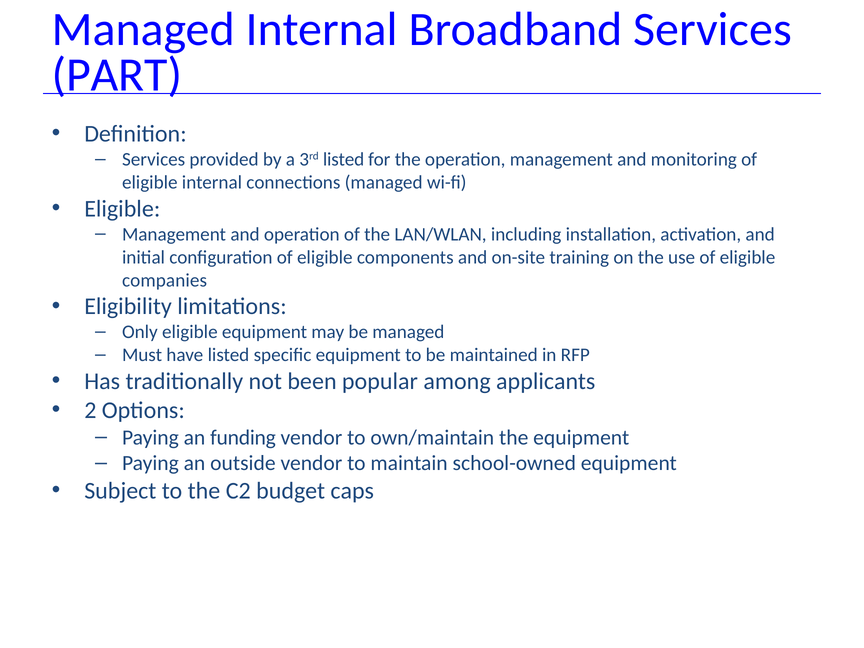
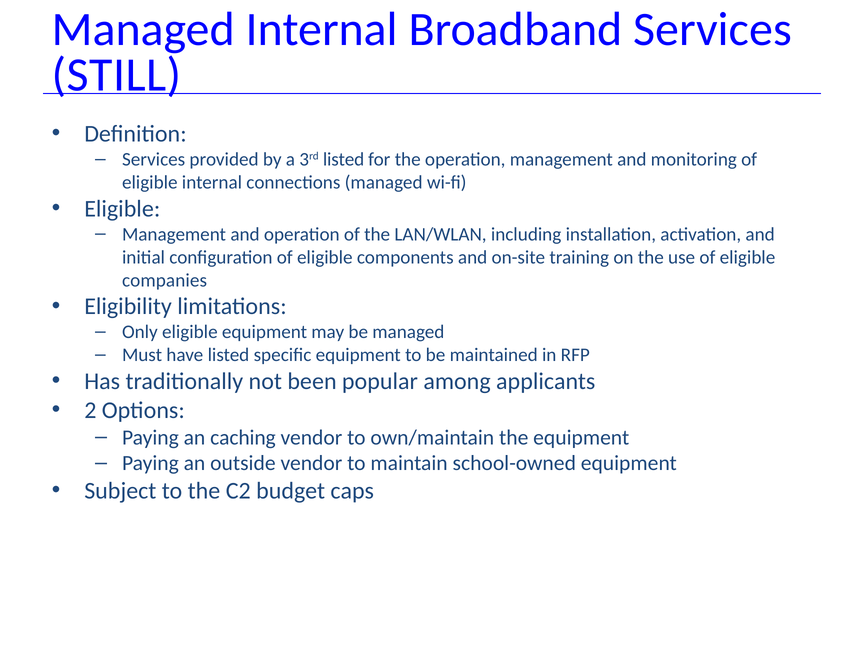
PART: PART -> STILL
funding: funding -> caching
